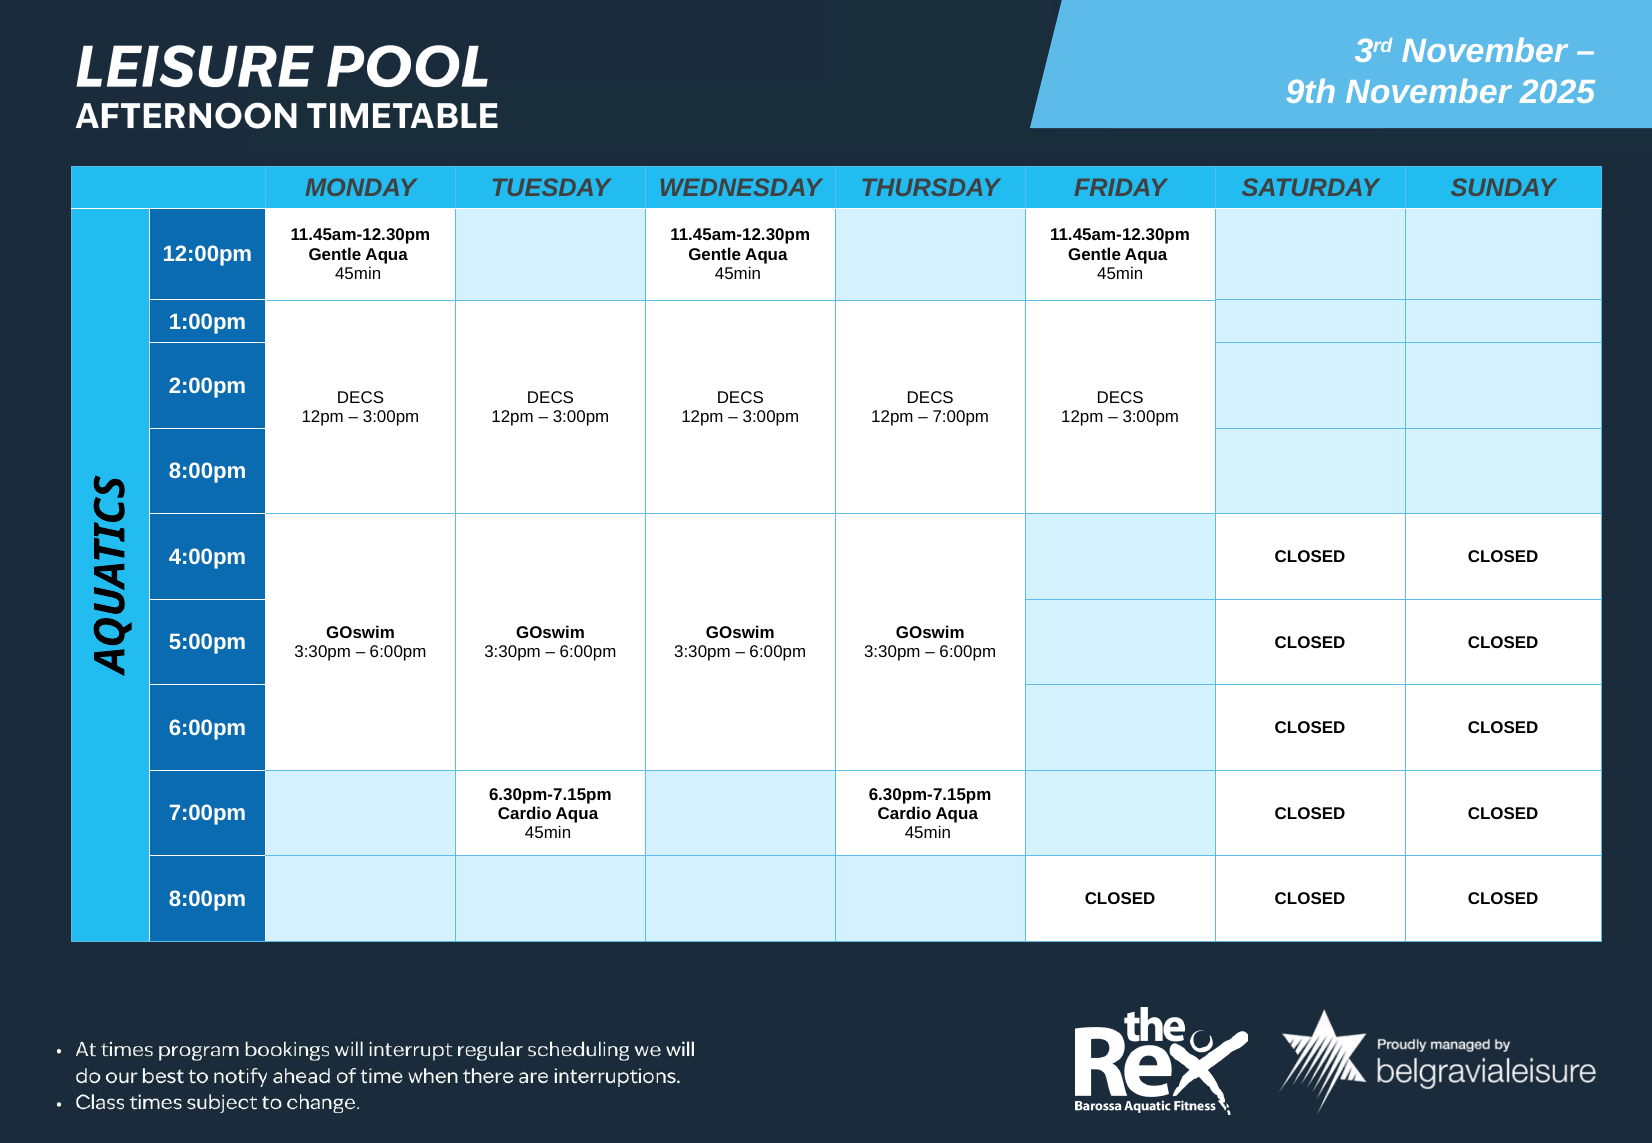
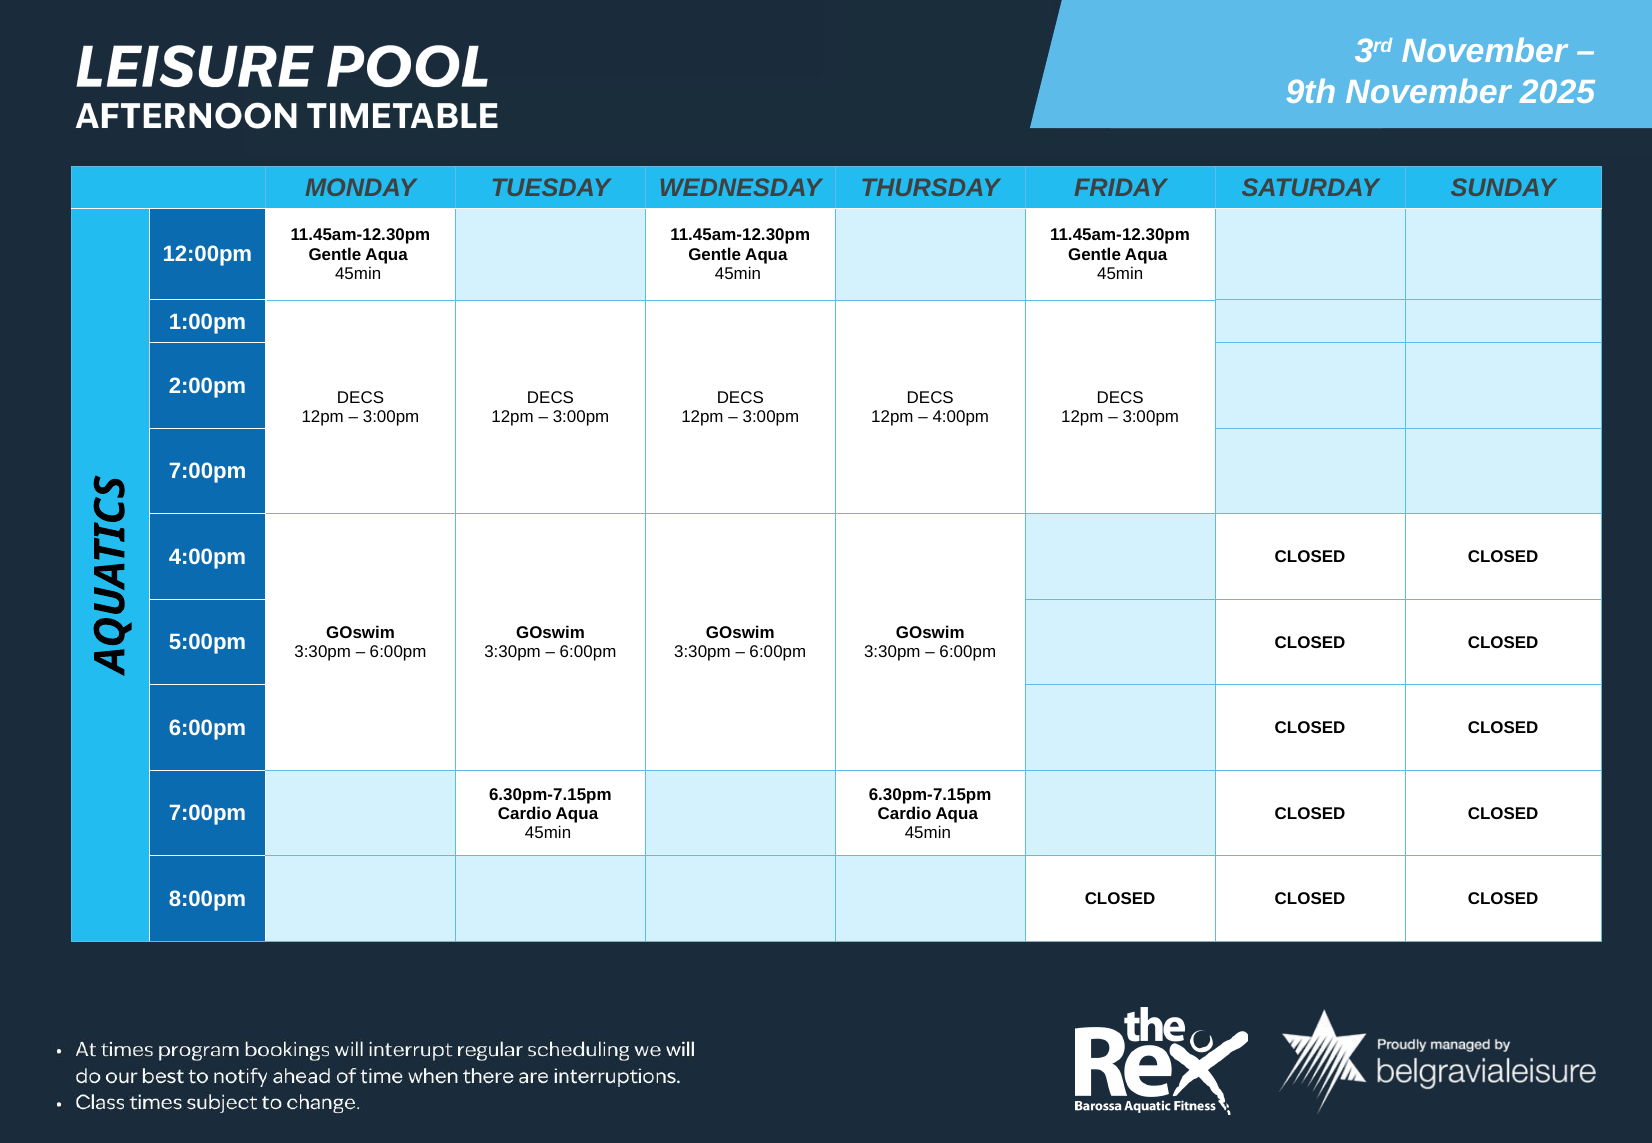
7:00pm at (961, 417): 7:00pm -> 4:00pm
8:00pm at (208, 472): 8:00pm -> 7:00pm
